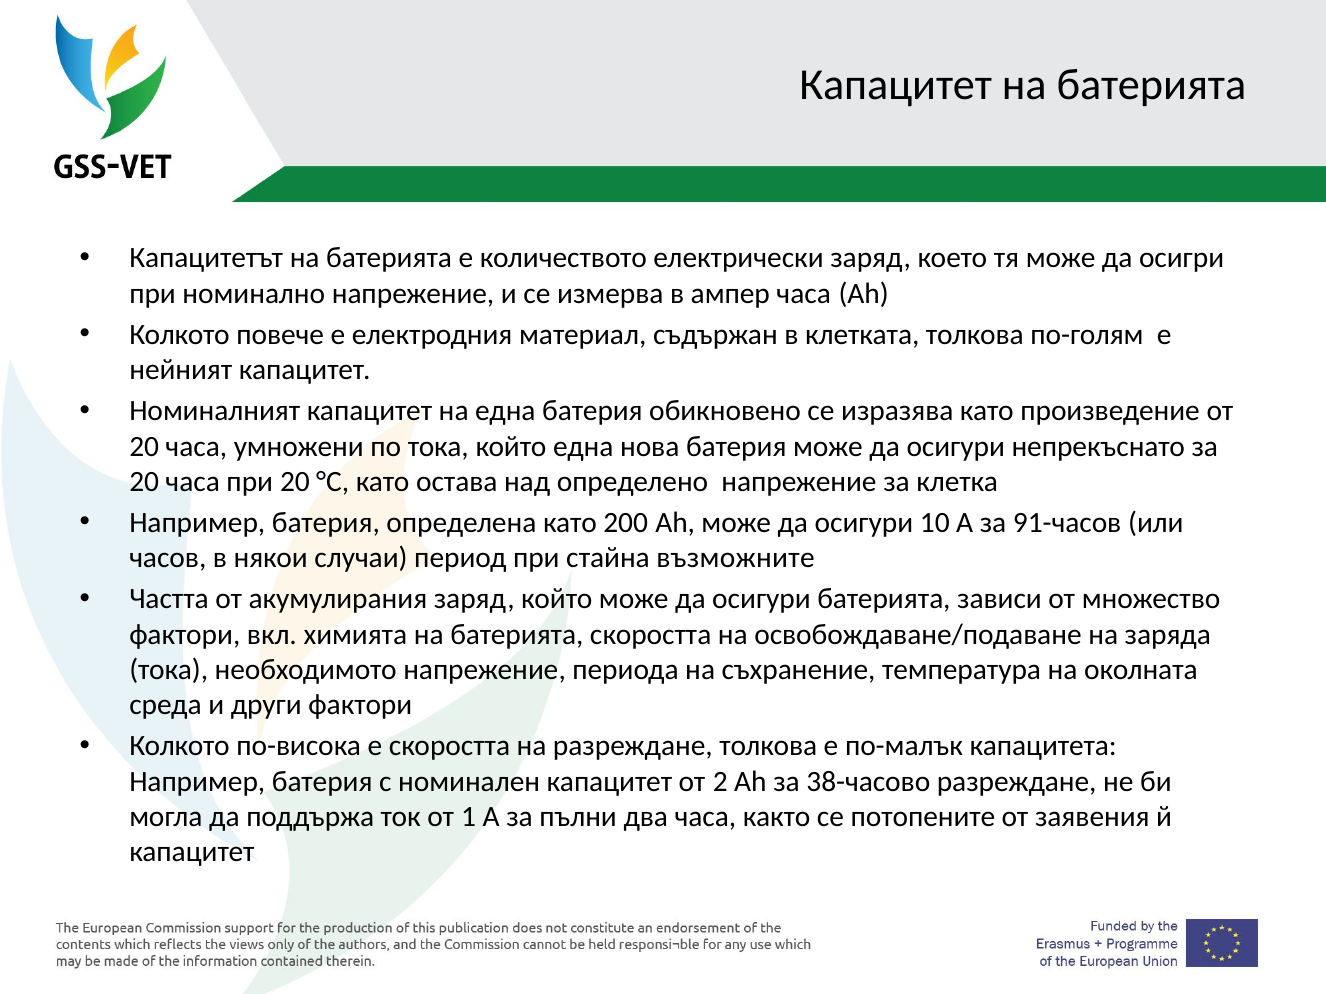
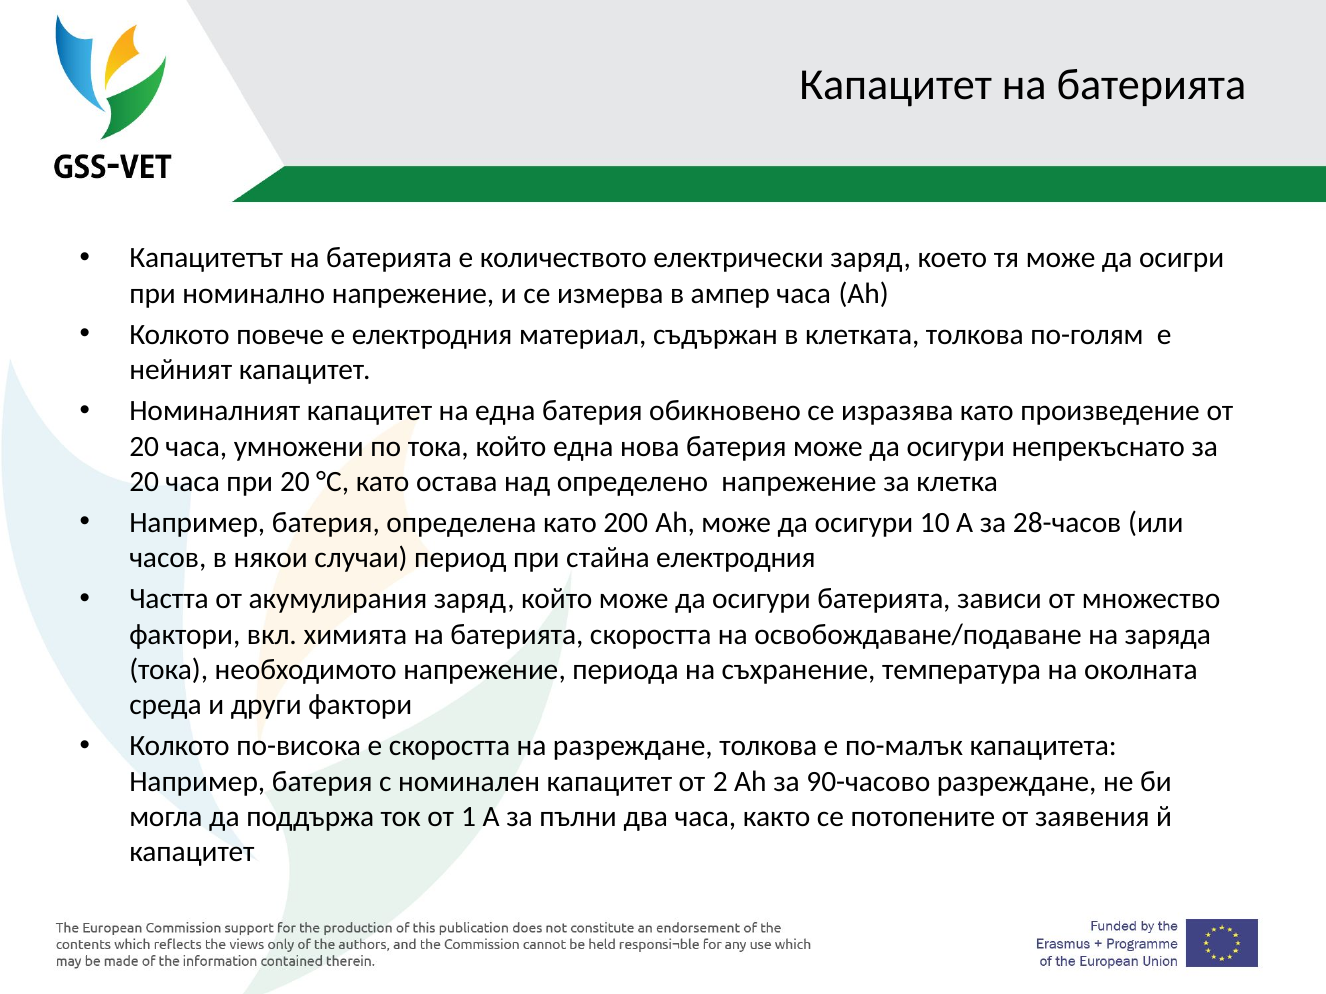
91-часов: 91-часов -> 28-часов
стайна възможните: възможните -> електродния
38-часово: 38-часово -> 90-часово
